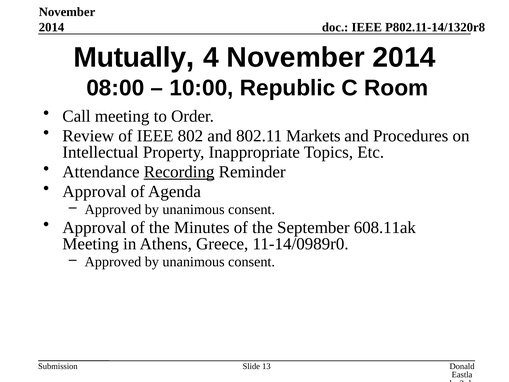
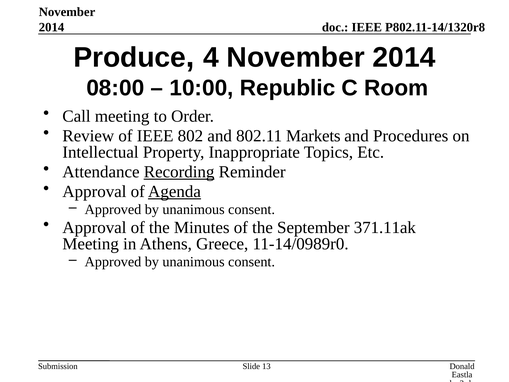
Mutually: Mutually -> Produce
Agenda underline: none -> present
608.11ak: 608.11ak -> 371.11ak
